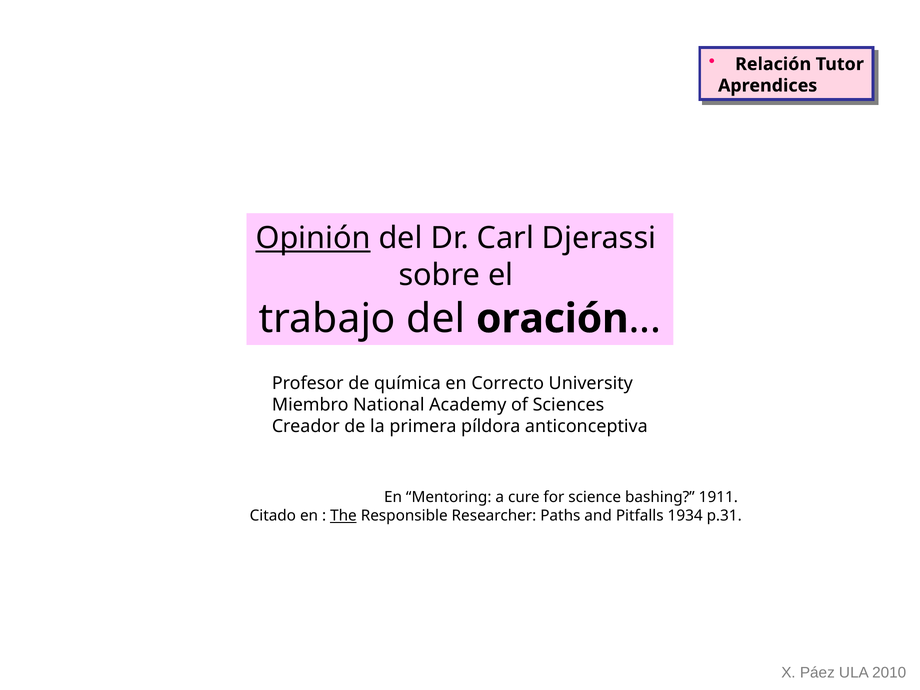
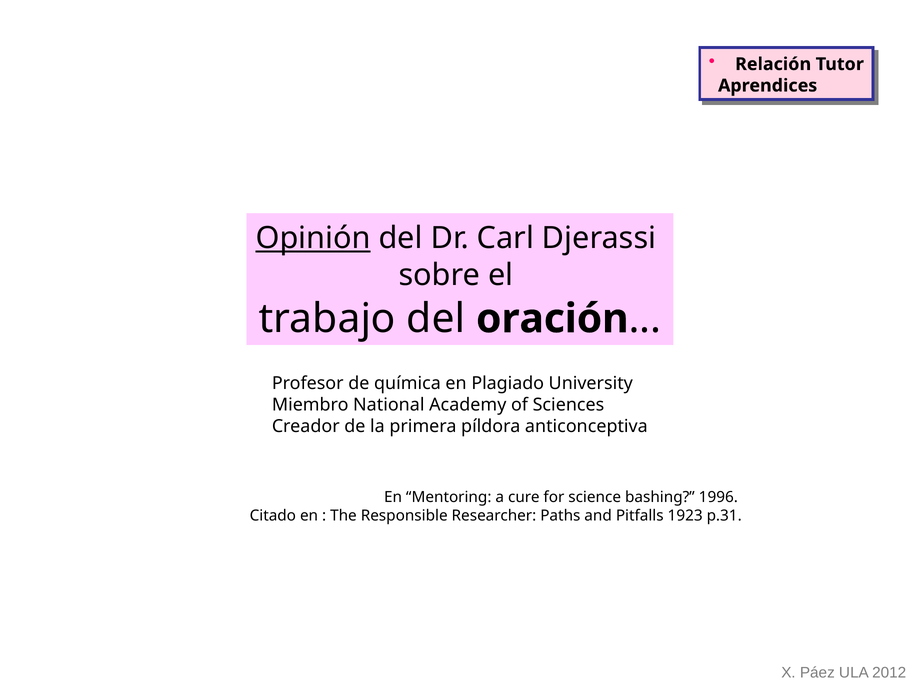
Correcto: Correcto -> Plagiado
1911: 1911 -> 1996
The underline: present -> none
1934: 1934 -> 1923
2010: 2010 -> 2012
